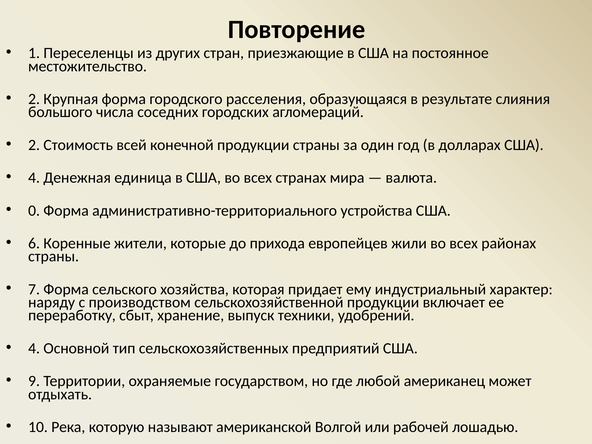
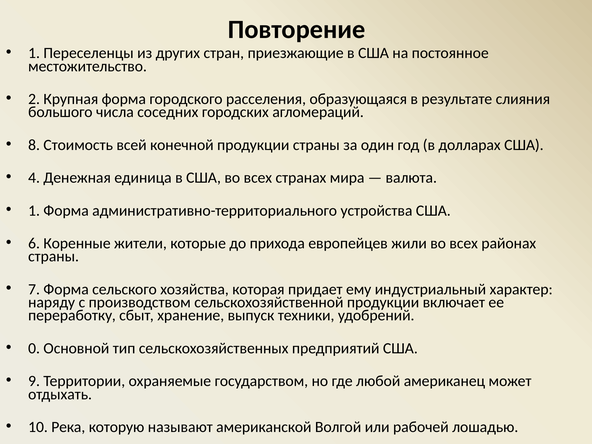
2 at (34, 145): 2 -> 8
0 at (34, 211): 0 -> 1
4 at (34, 348): 4 -> 0
